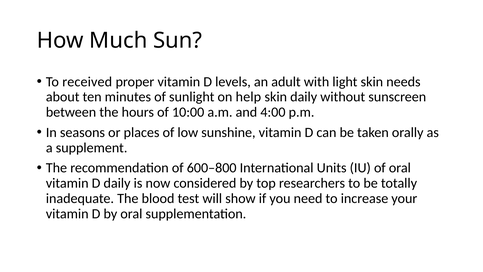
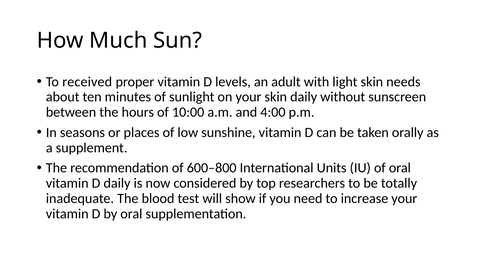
on help: help -> your
